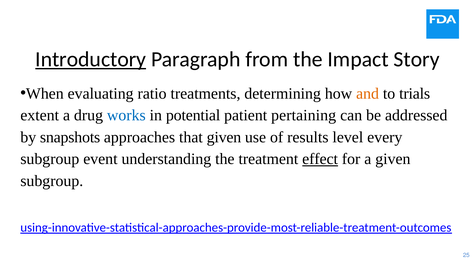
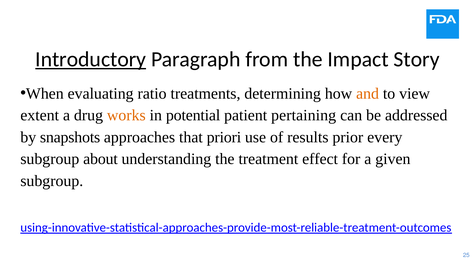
trials: trials -> view
works colour: blue -> orange
that given: given -> priori
level: level -> prior
event: event -> about
effect underline: present -> none
